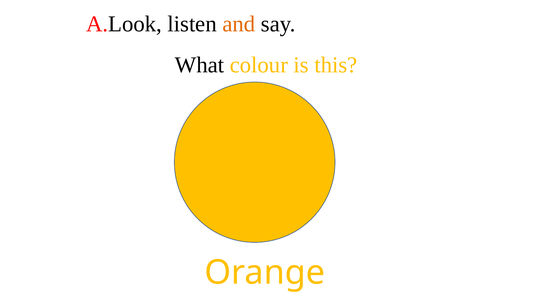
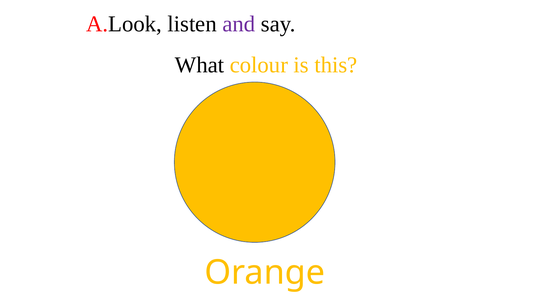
and colour: orange -> purple
